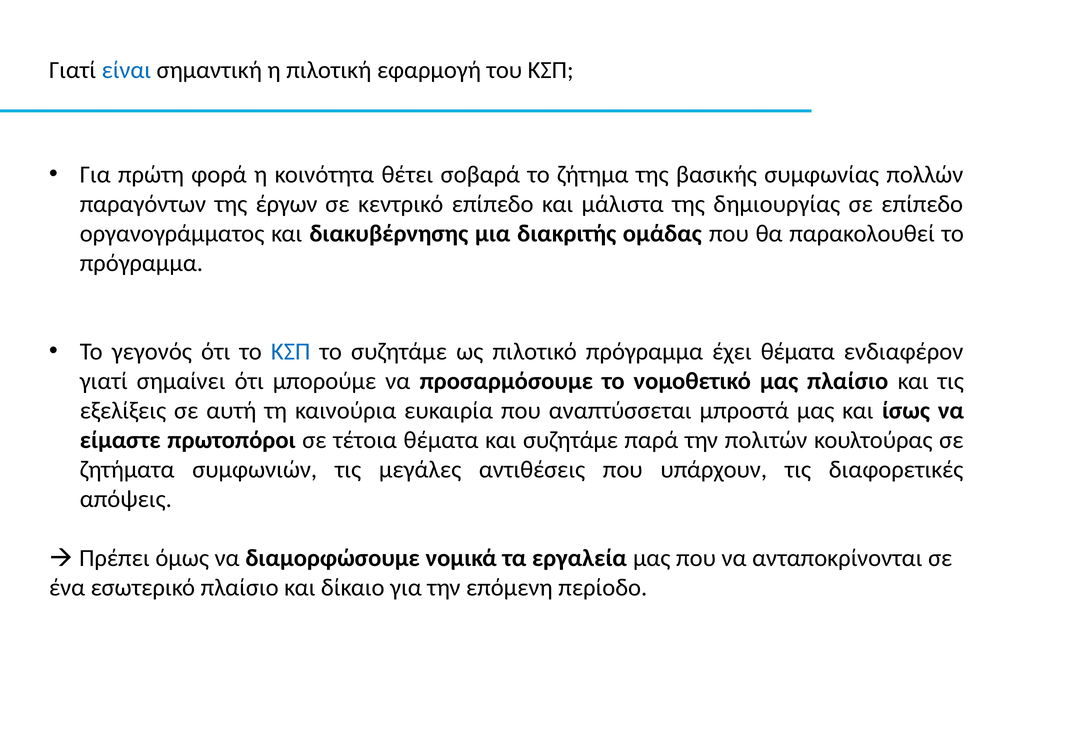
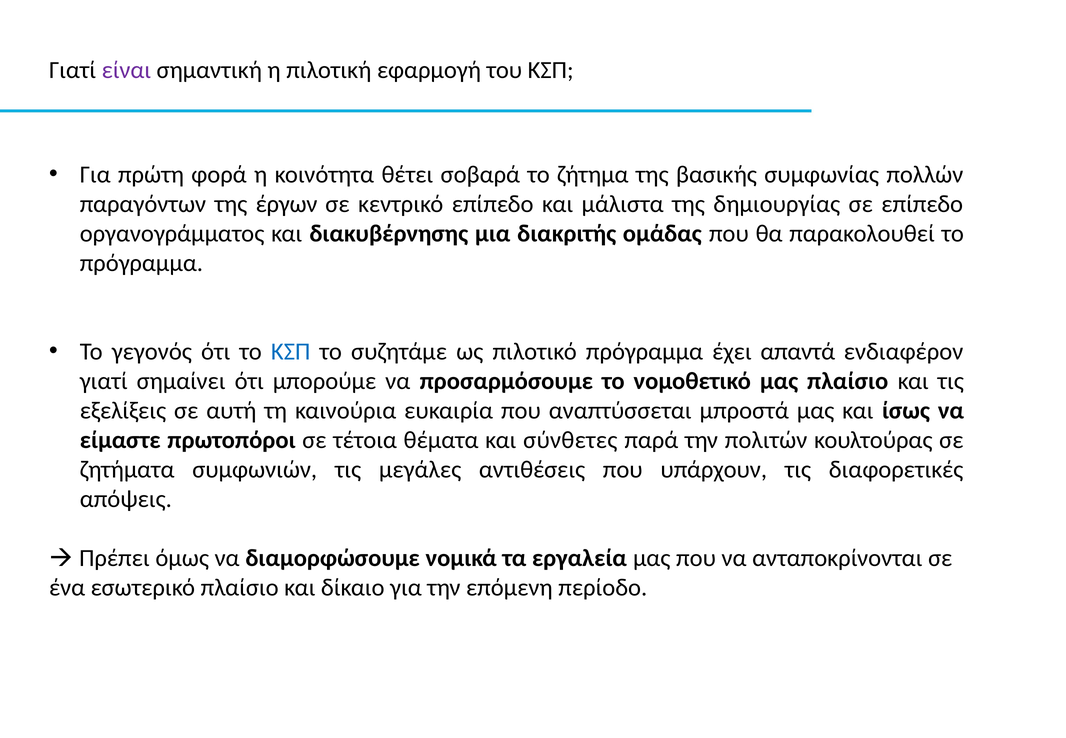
είναι colour: blue -> purple
έχει θέματα: θέματα -> απαντά
και συζητάμε: συζητάμε -> σύνθετες
